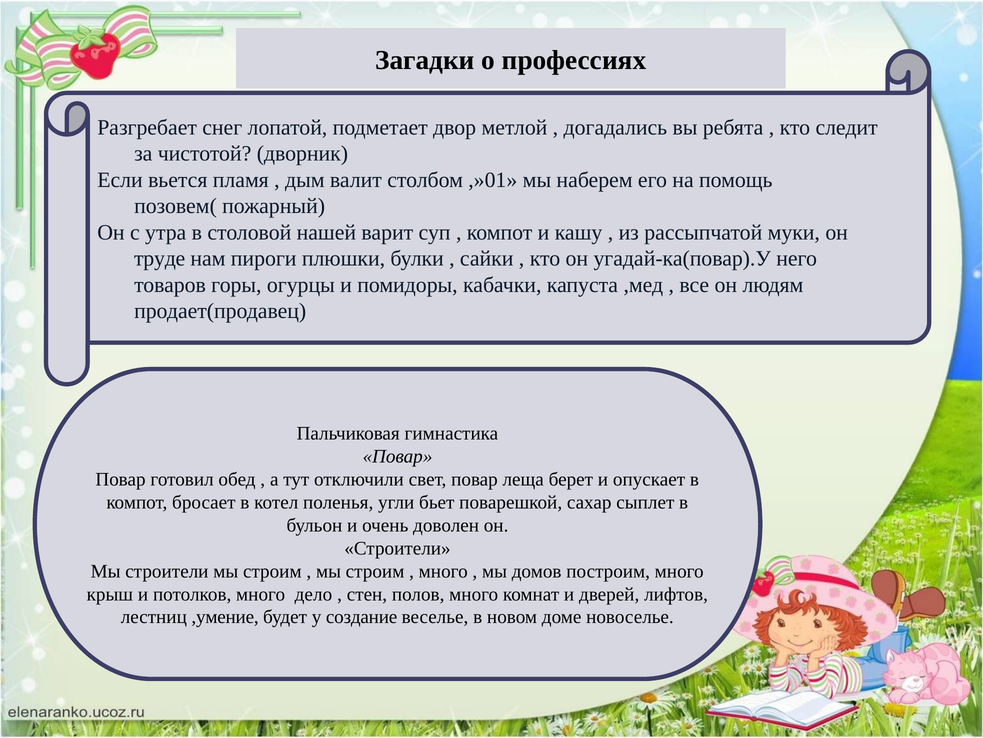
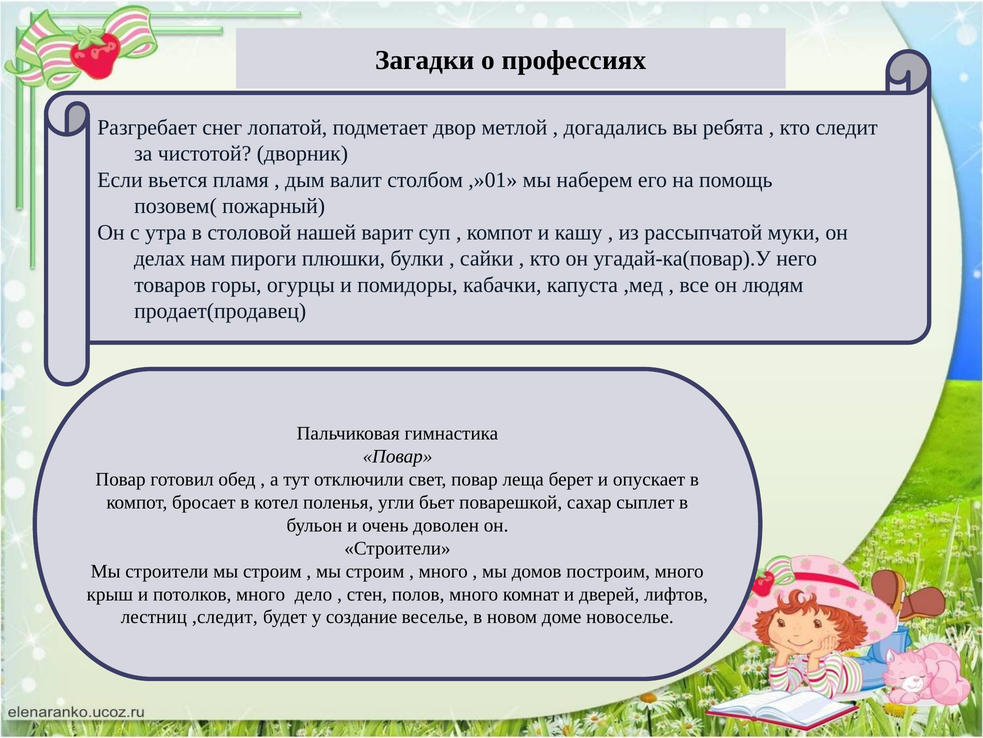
труде: труде -> делах
,умение: ,умение -> ,следит
